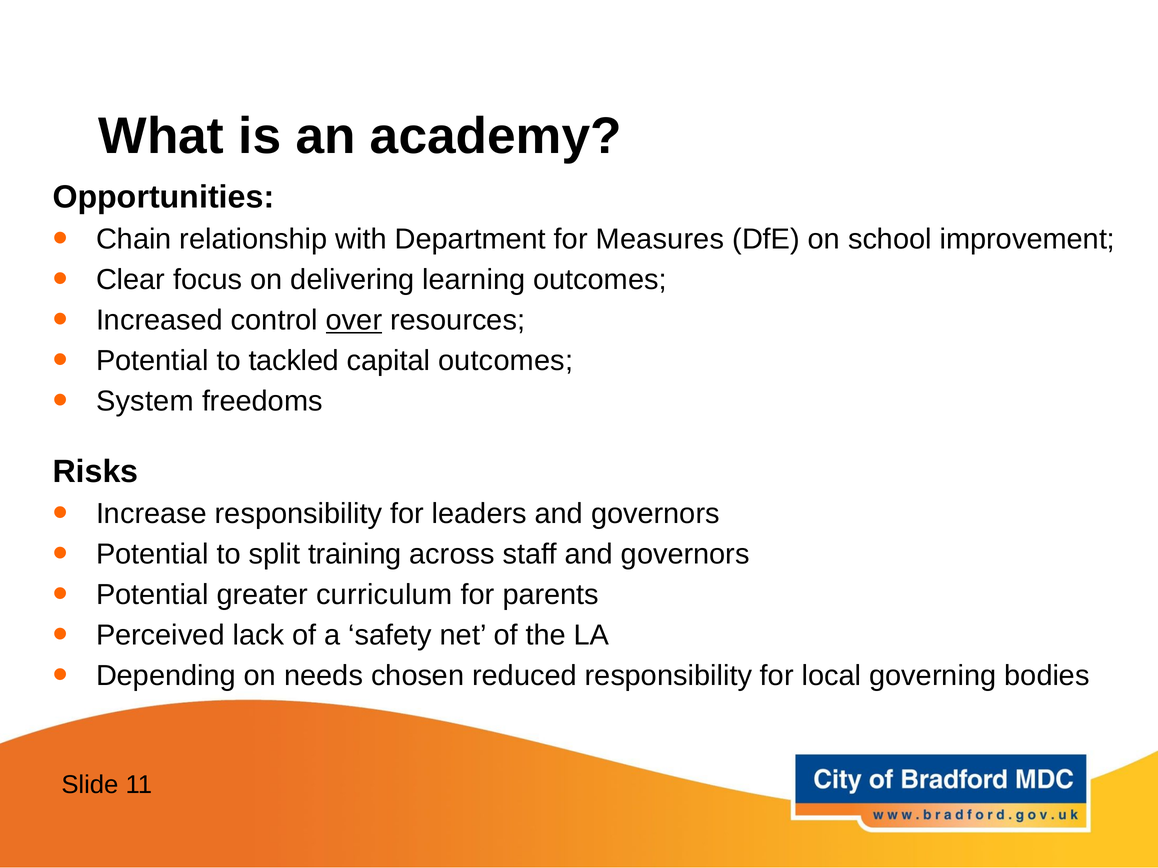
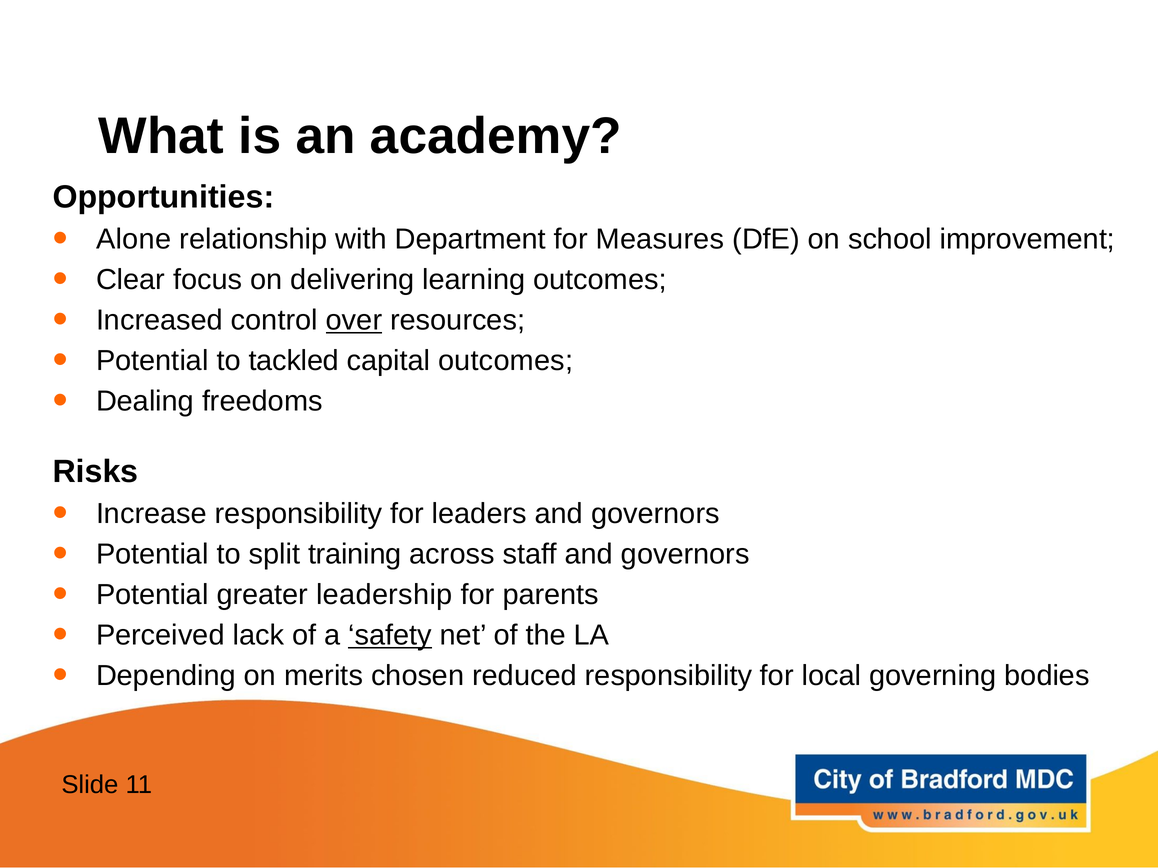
Chain: Chain -> Alone
System: System -> Dealing
curriculum: curriculum -> leadership
safety underline: none -> present
needs: needs -> merits
